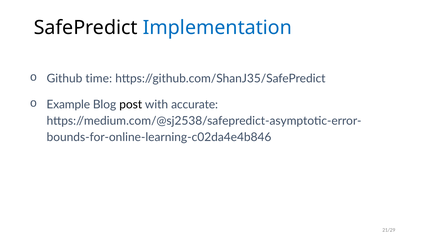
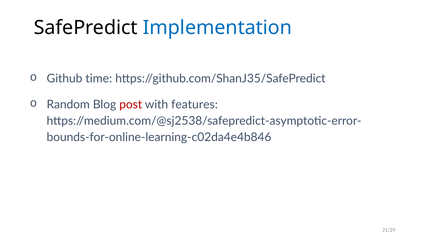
Example: Example -> Random
post colour: black -> red
accurate: accurate -> features
